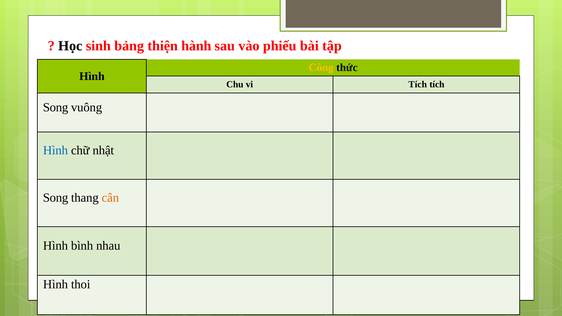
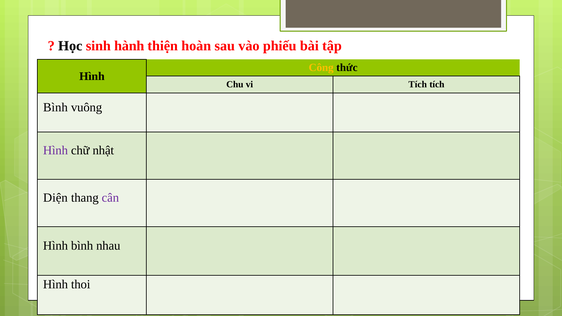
bảng: bảng -> hành
hành: hành -> hoàn
Song at (56, 107): Song -> Bình
Hình at (56, 150) colour: blue -> purple
Song at (56, 198): Song -> Diện
cân colour: orange -> purple
